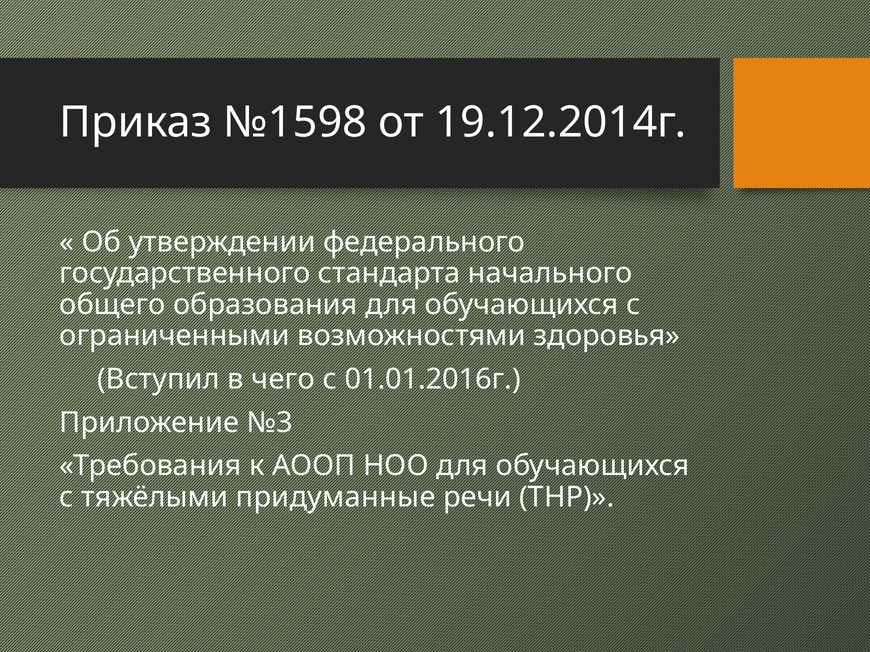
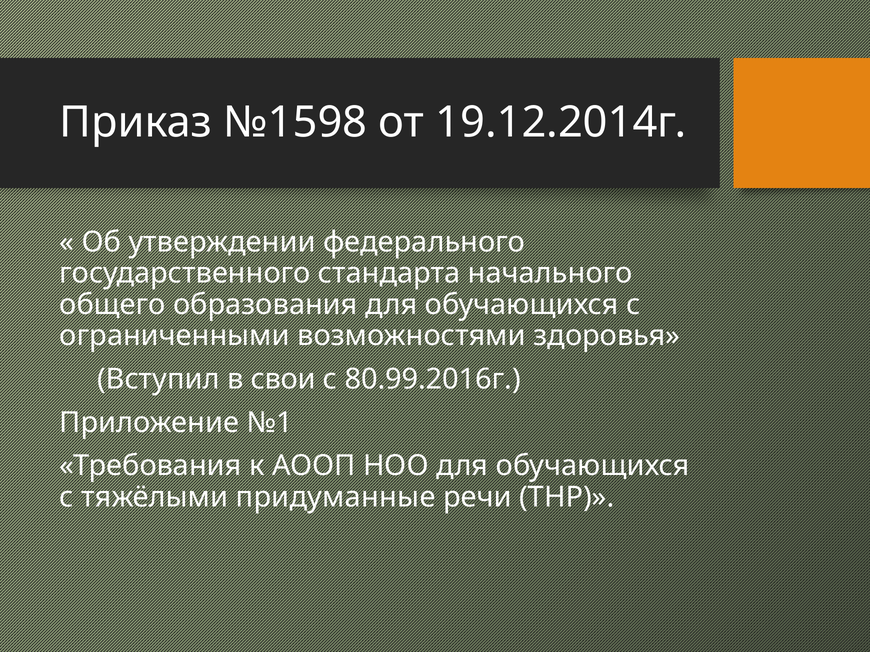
чего: чего -> свои
01.01.2016г: 01.01.2016г -> 80.99.2016г
№3: №3 -> №1
